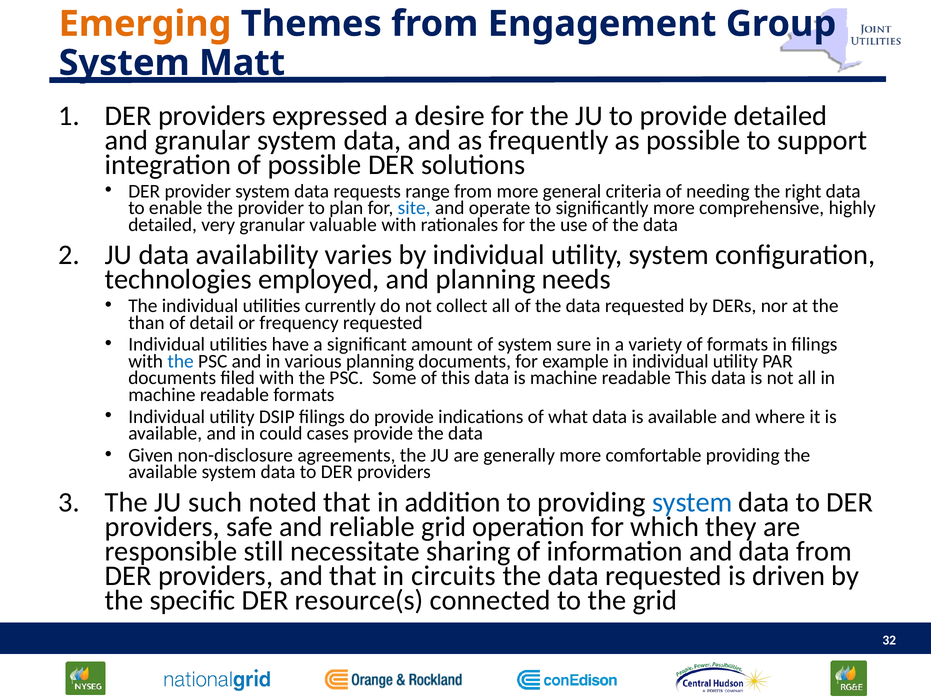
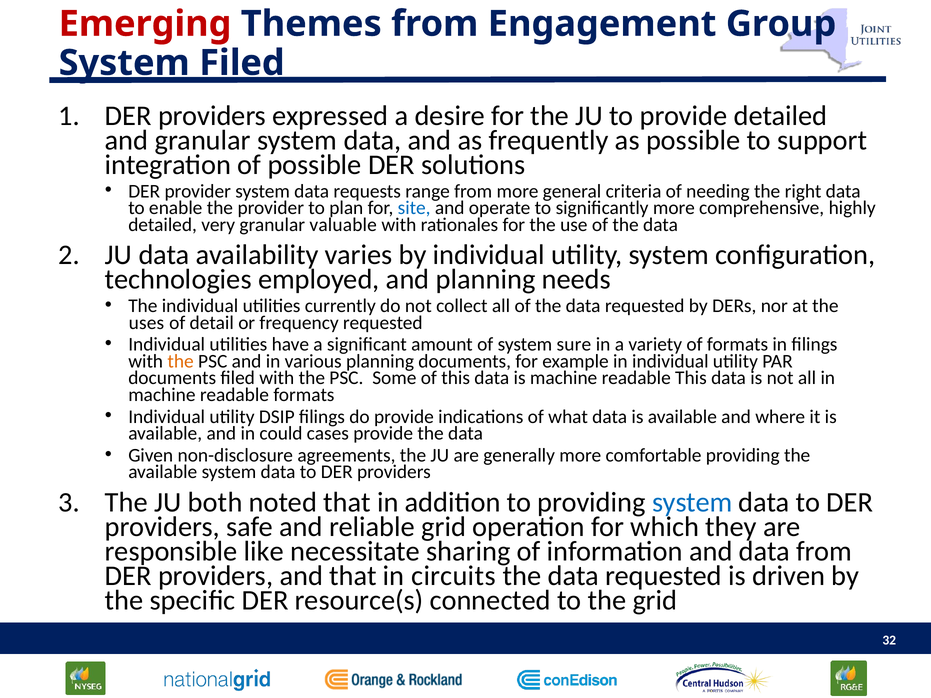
Emerging colour: orange -> red
System Matt: Matt -> Filed
than: than -> uses
the at (181, 361) colour: blue -> orange
such: such -> both
still: still -> like
